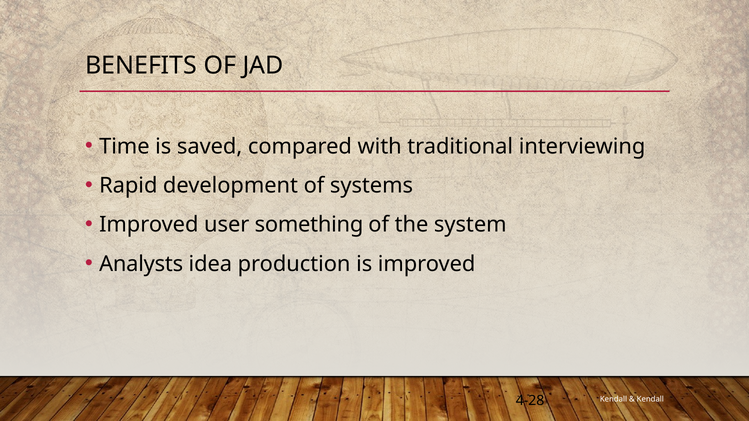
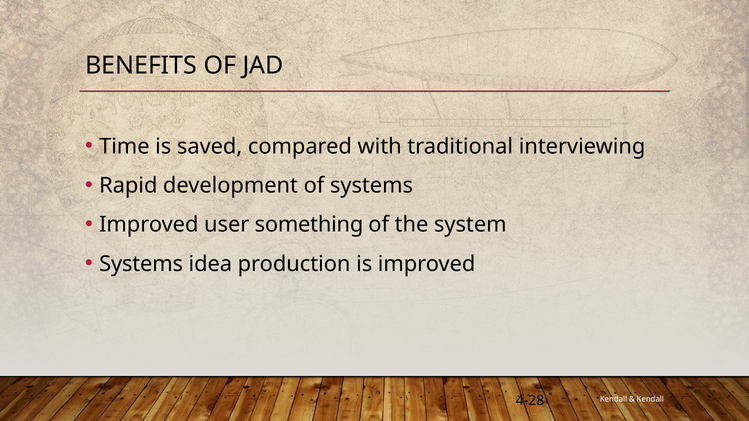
Analysts at (141, 264): Analysts -> Systems
